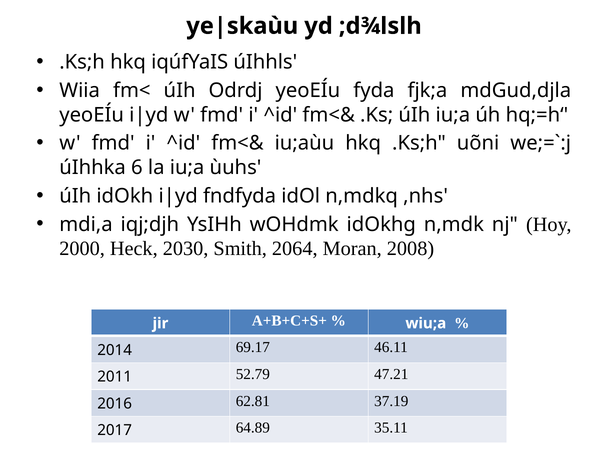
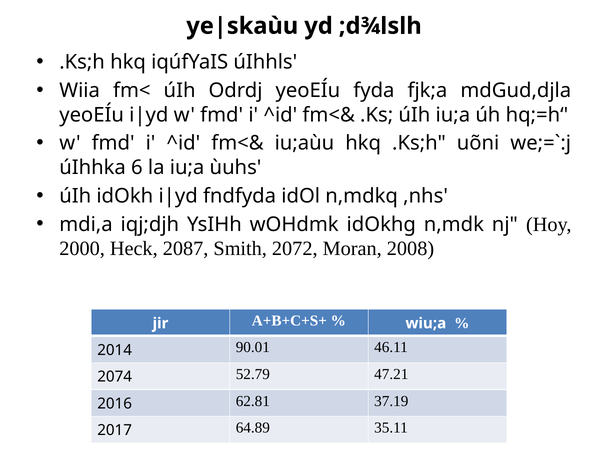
2030: 2030 -> 2087
2064: 2064 -> 2072
69.17: 69.17 -> 90.01
2011: 2011 -> 2074
